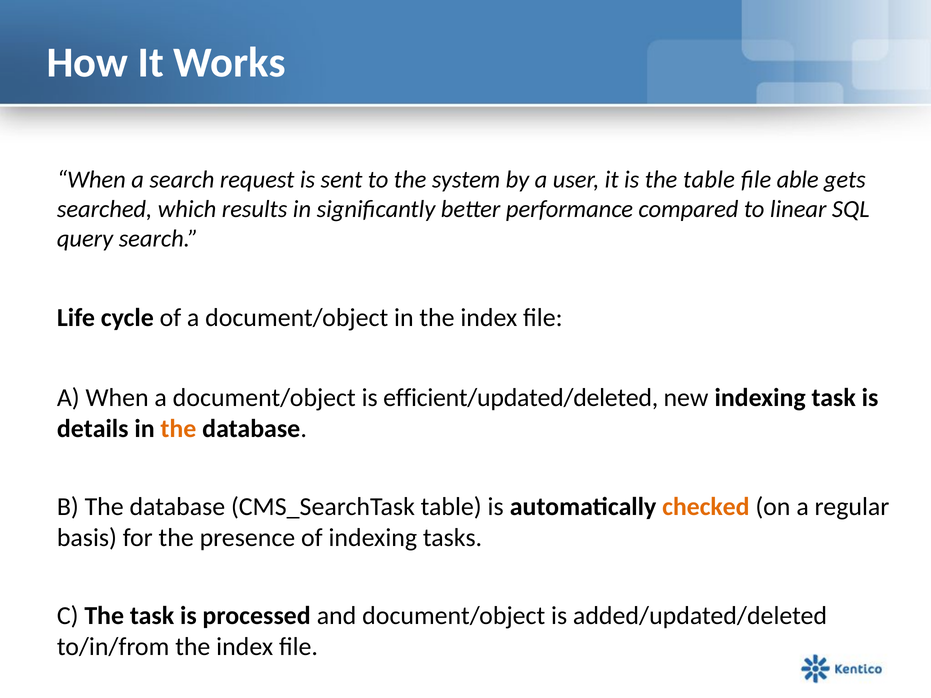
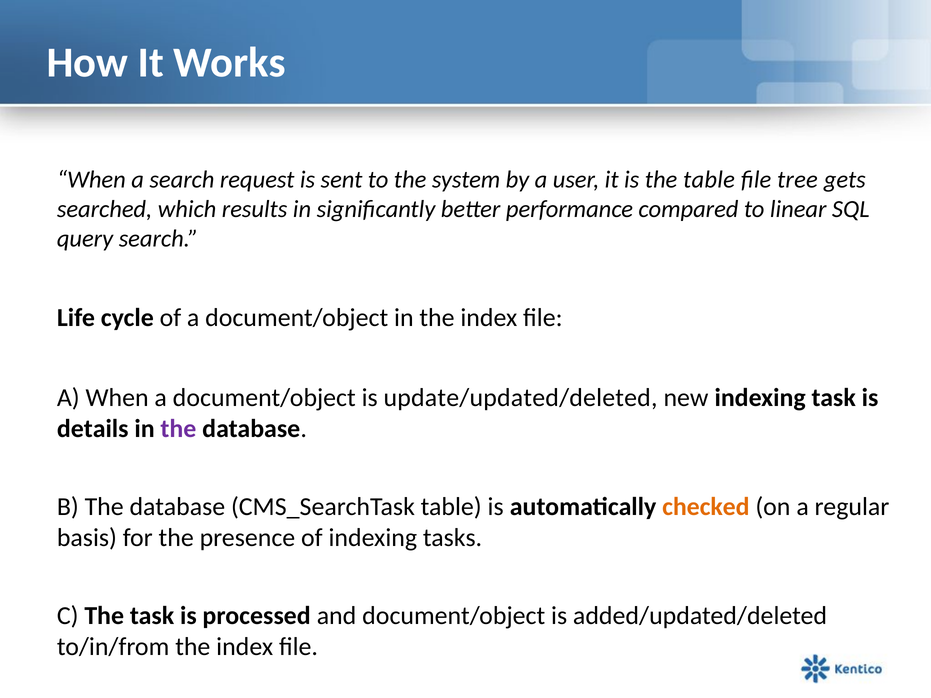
able: able -> tree
efficient/updated/deleted: efficient/updated/deleted -> update/updated/deleted
the at (178, 429) colour: orange -> purple
